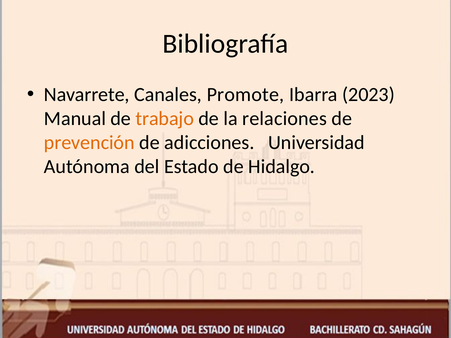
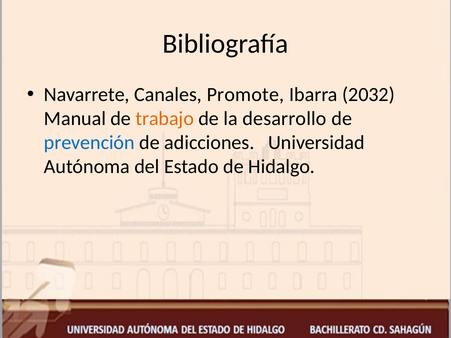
2023: 2023 -> 2032
relaciones: relaciones -> desarrollo
prevención colour: orange -> blue
